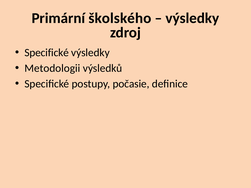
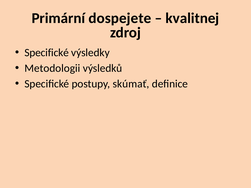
školského: školského -> dospejete
výsledky at (192, 18): výsledky -> kvalitnej
počasie: počasie -> skúmať
